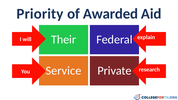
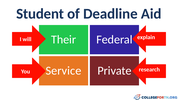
Priority: Priority -> Student
Awarded: Awarded -> Deadline
